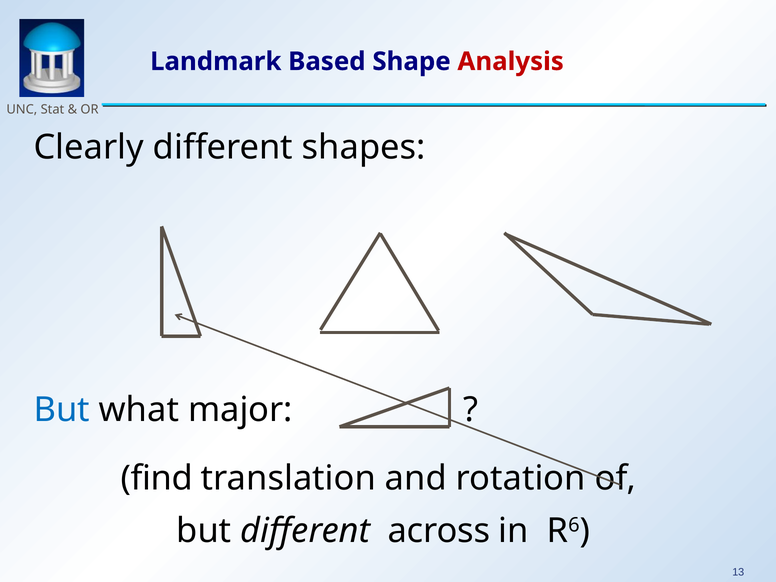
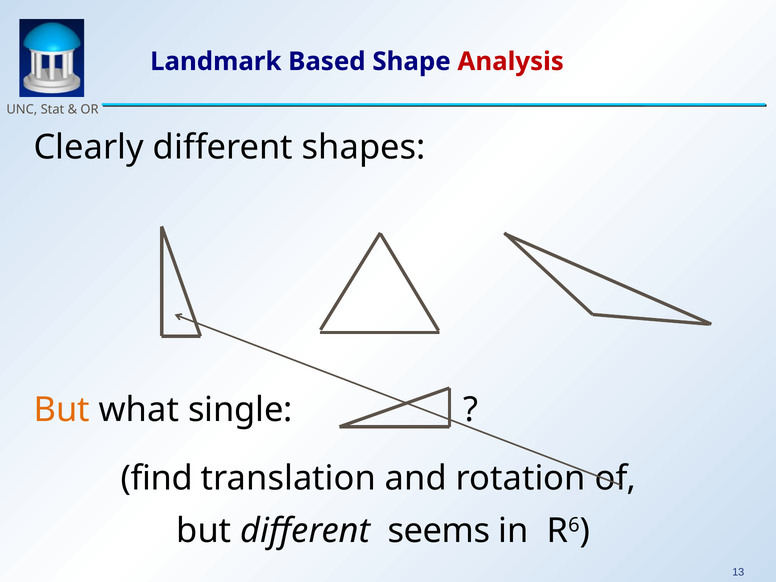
But at (62, 410) colour: blue -> orange
major: major -> single
across: across -> seems
